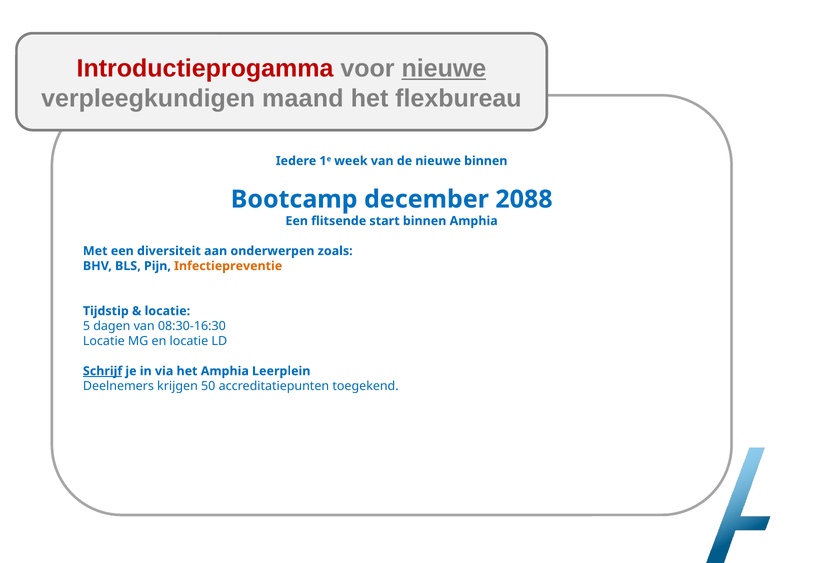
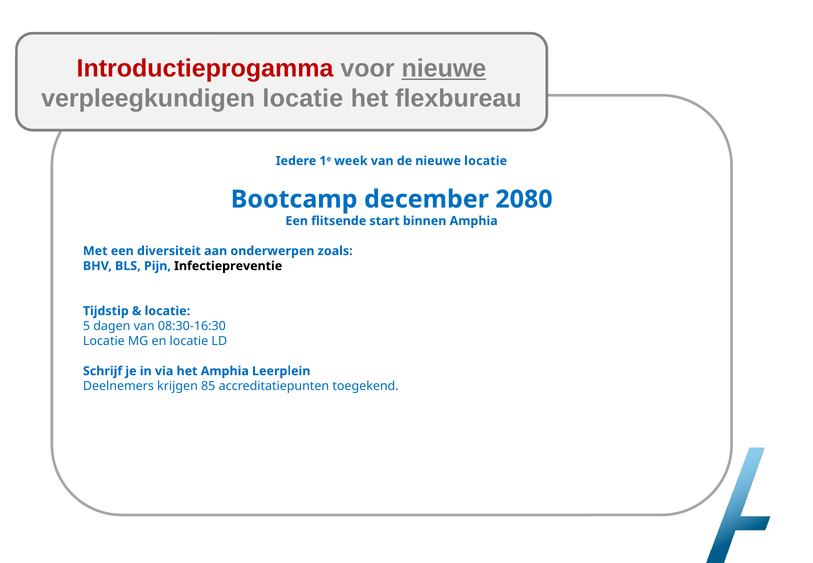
verpleegkundigen maand: maand -> locatie
nieuwe binnen: binnen -> locatie
2088: 2088 -> 2080
Infectiepreventie colour: orange -> black
Schrijf underline: present -> none
50: 50 -> 85
